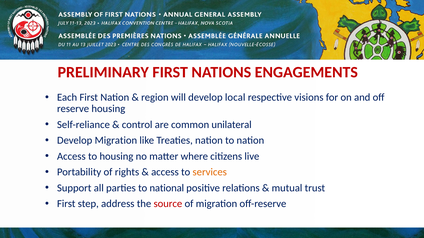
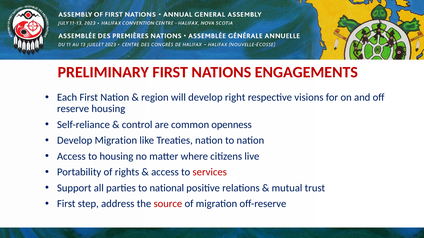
local: local -> right
unilateral: unilateral -> openness
services colour: orange -> red
